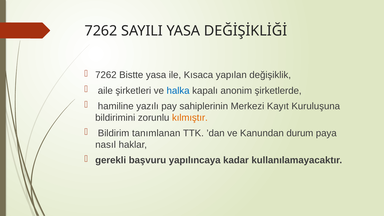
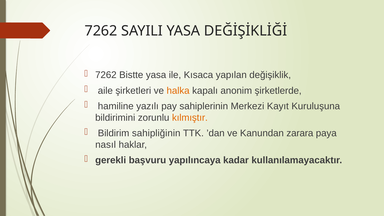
halka colour: blue -> orange
tanımlanan: tanımlanan -> sahipliğinin
durum: durum -> zarara
